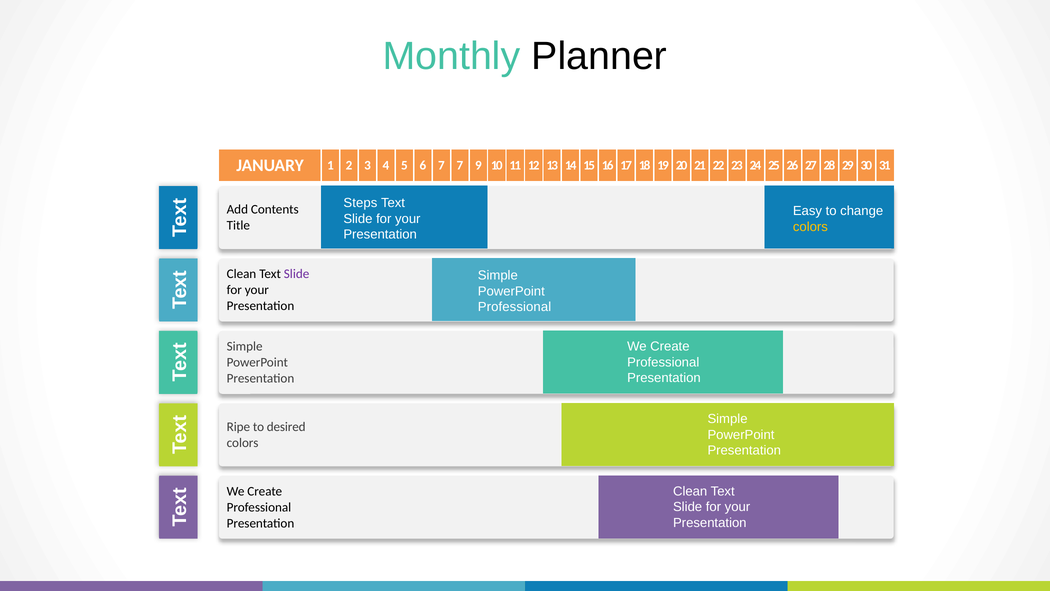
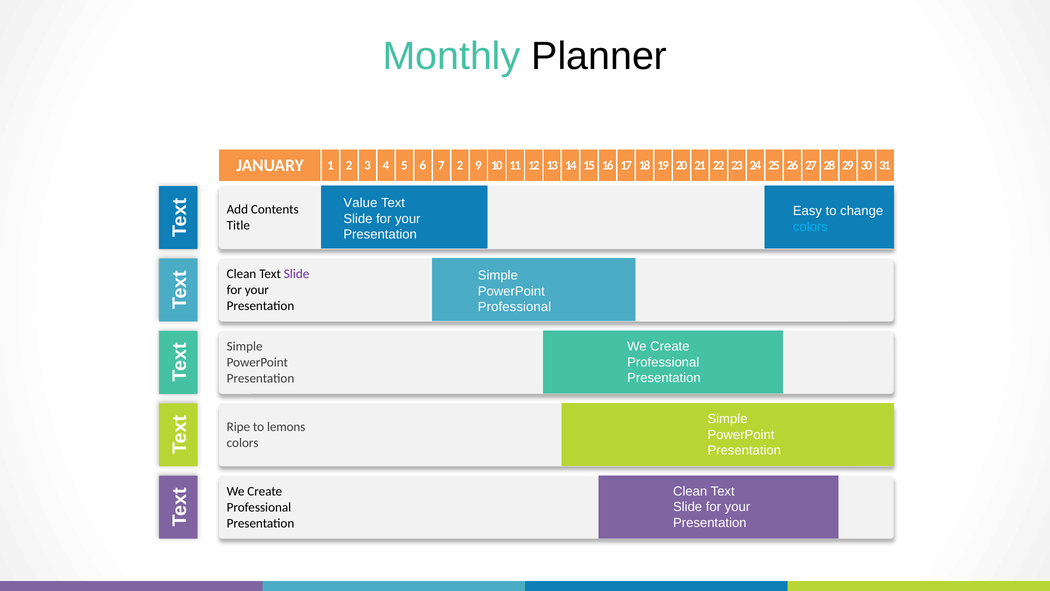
7 7: 7 -> 2
Steps: Steps -> Value
colors at (810, 227) colour: yellow -> light blue
desired: desired -> lemons
